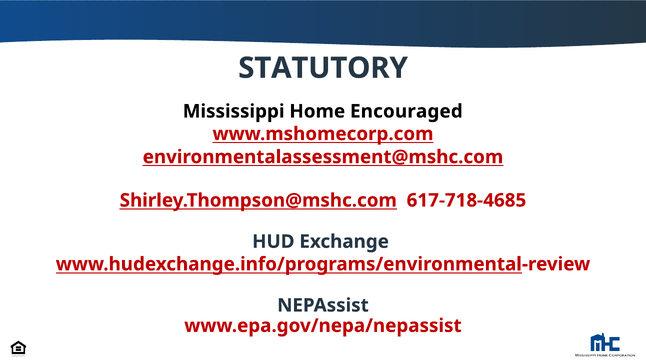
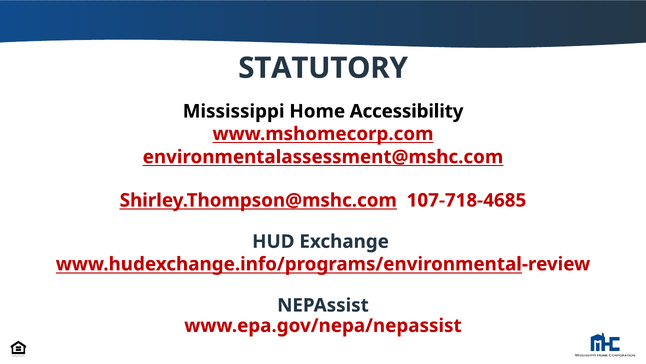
Encouraged: Encouraged -> Accessibility
617-718-4685: 617-718-4685 -> 107-718-4685
